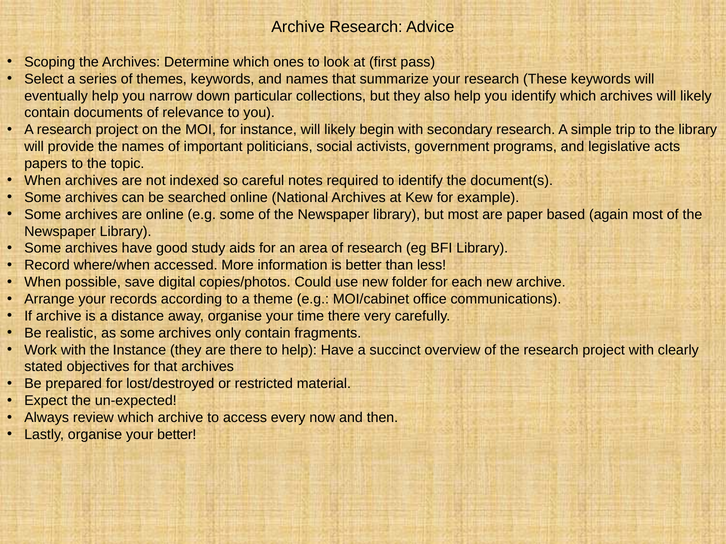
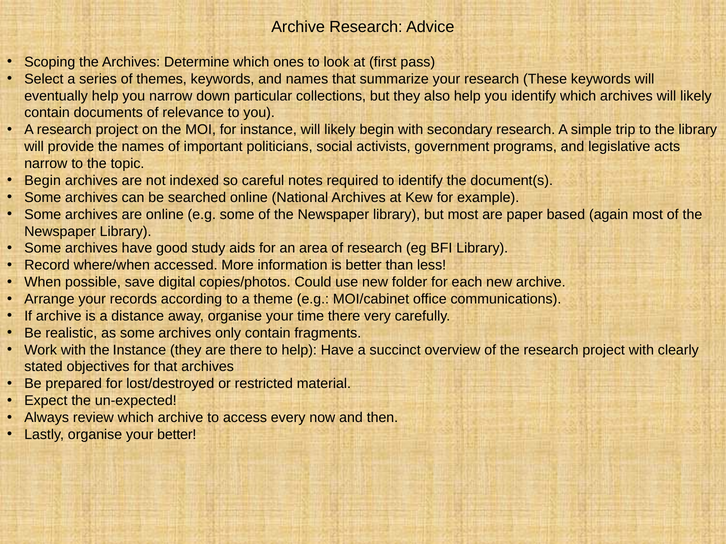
papers at (46, 164): papers -> narrow
When at (43, 181): When -> Begin
